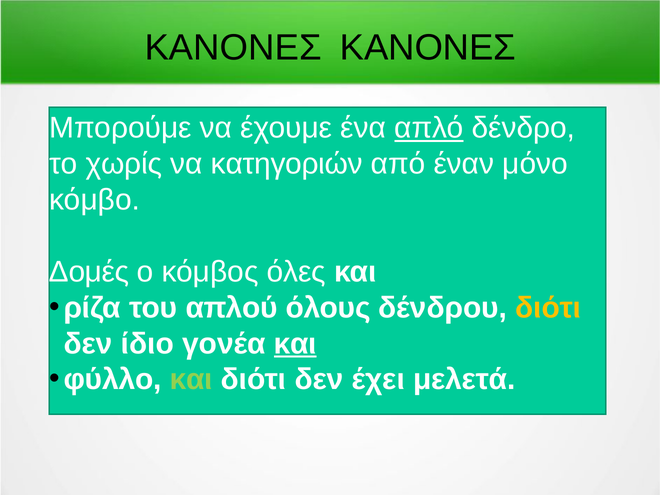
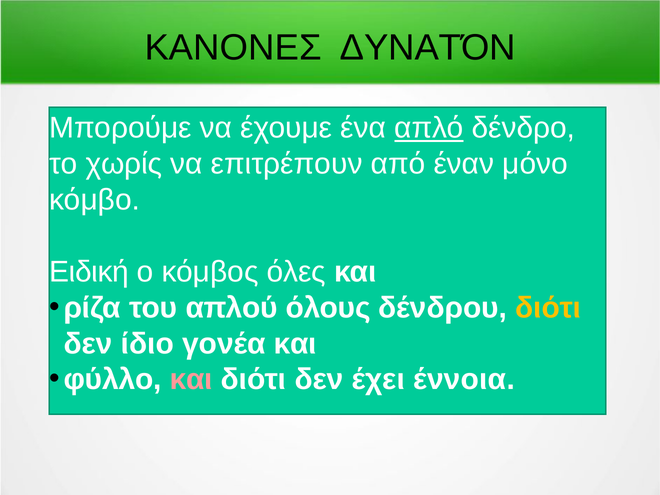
ΚΑΝΟΝΕΣ ΚΑΝΟΝΕΣ: ΚΑΝΟΝΕΣ -> ΔΥΝΑΤΌΝ
κατηγοριών: κατηγοριών -> επιτρέπουν
Δομές: Δομές -> Ειδική
και at (295, 344) underline: present -> none
και at (191, 380) colour: light green -> pink
μελετά: μελετά -> έννοια
